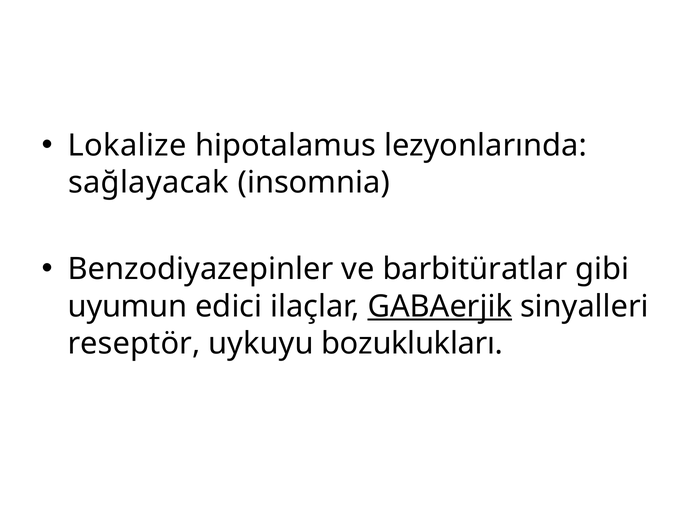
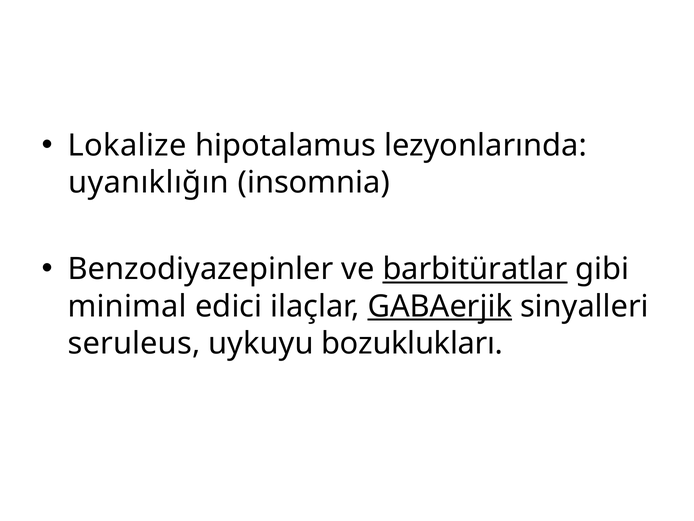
sağlayacak: sağlayacak -> uyanıklığın
barbitüratlar underline: none -> present
uyumun: uyumun -> minimal
reseptör: reseptör -> seruleus
